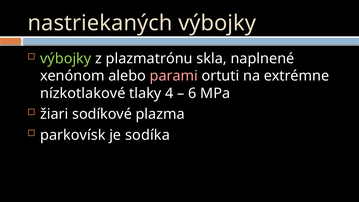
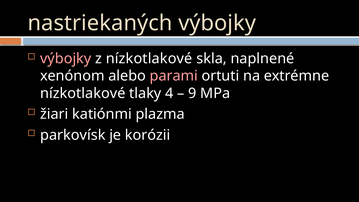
výbojky at (66, 59) colour: light green -> pink
z plazmatrónu: plazmatrónu -> nízkotlakové
6: 6 -> 9
sodíkové: sodíkové -> katiónmi
sodíka: sodíka -> korózii
